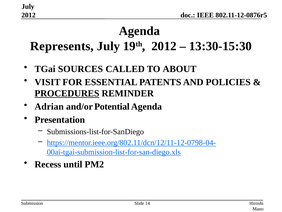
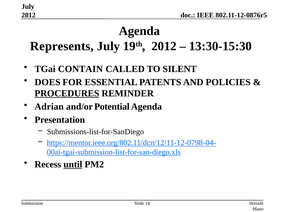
SOURCES: SOURCES -> CONTAIN
ABOUT: ABOUT -> SILENT
VISIT: VISIT -> DOES
until underline: none -> present
